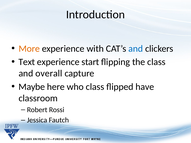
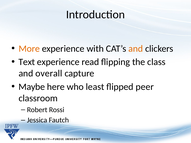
and at (136, 49) colour: blue -> orange
start: start -> read
who class: class -> least
have: have -> peer
